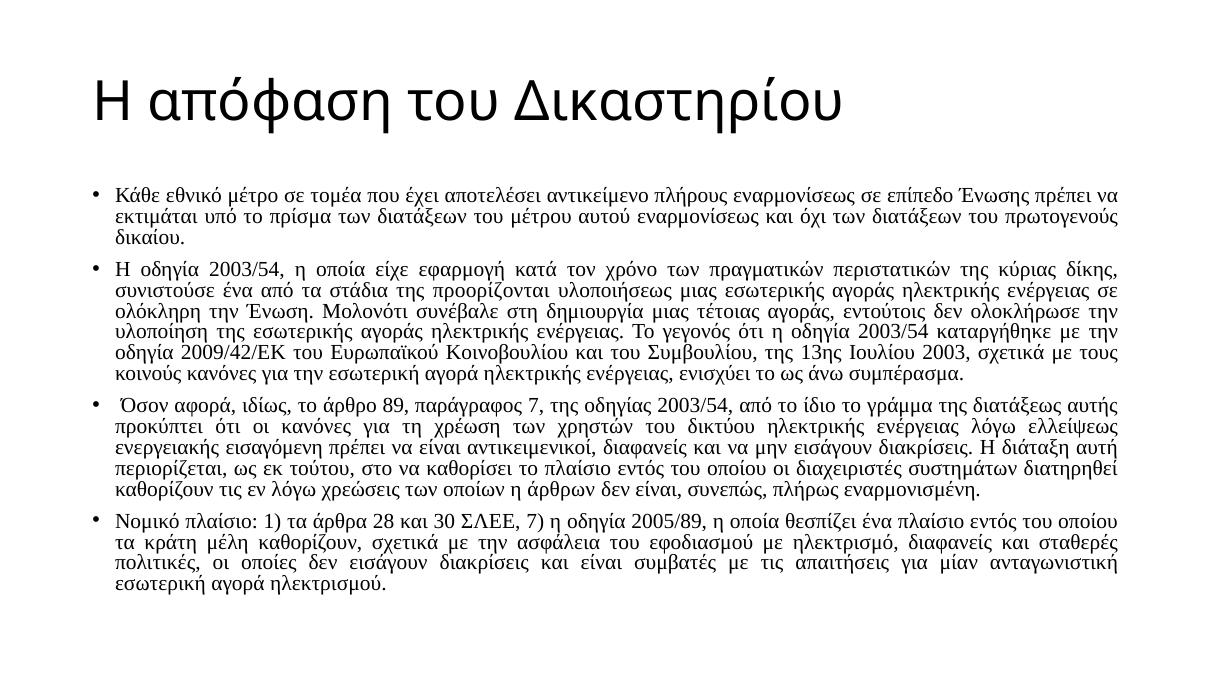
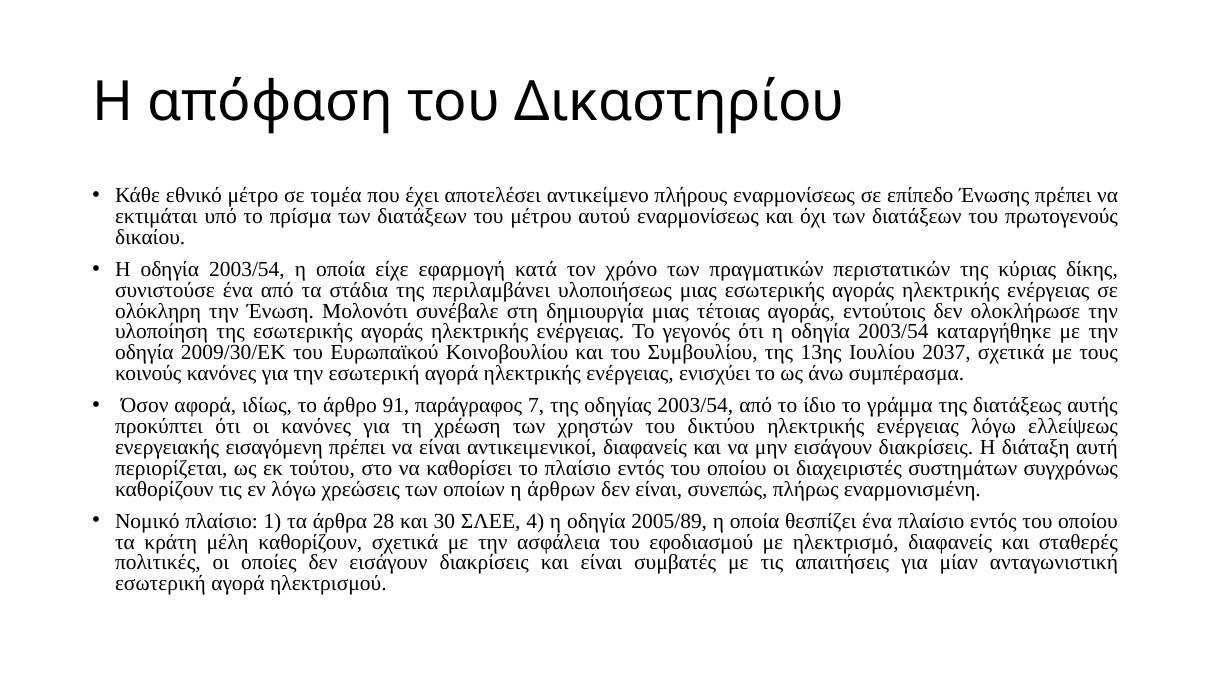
προορίζονται: προορίζονται -> περιλαμβάνει
2009/42/ΕΚ: 2009/42/ΕΚ -> 2009/30/ΕΚ
2003: 2003 -> 2037
89: 89 -> 91
διατηρηθεί: διατηρηθεί -> συγχρόνως
ΣΛΕΕ 7: 7 -> 4
